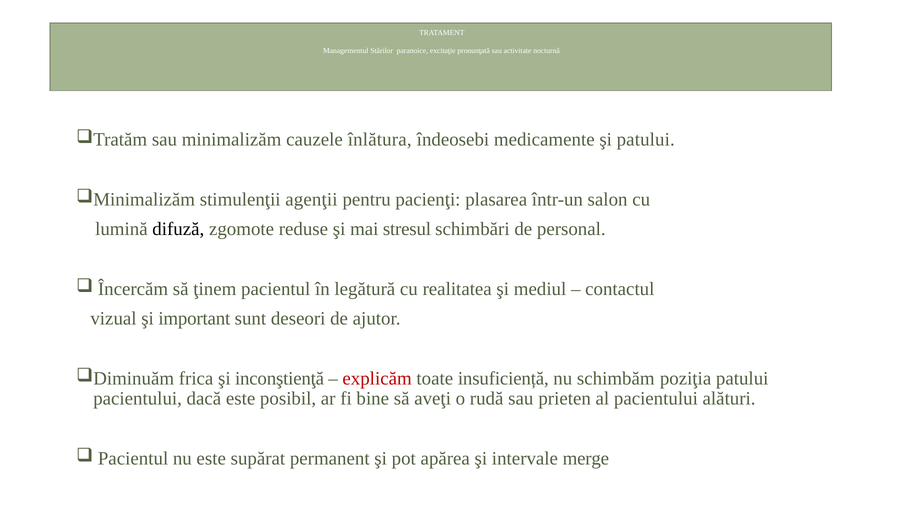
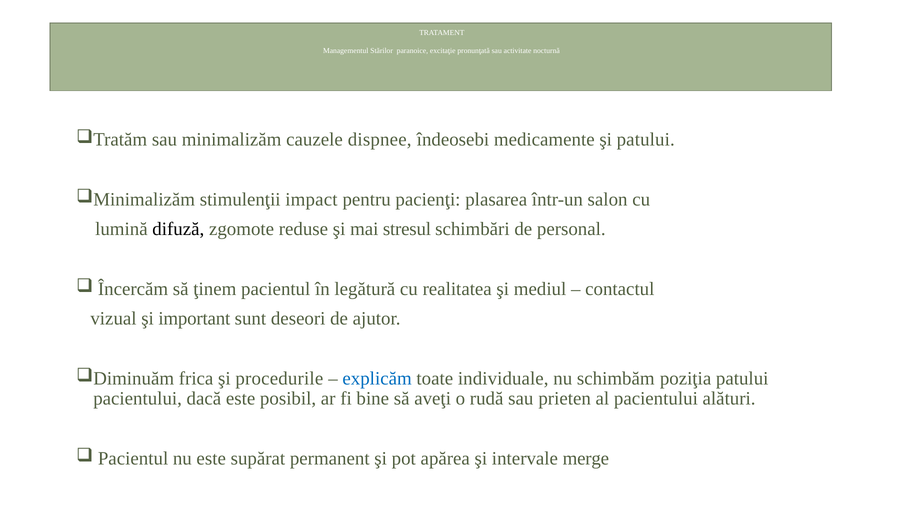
înlătura: înlătura -> dispnee
agenţii: agenţii -> impact
inconştienţă: inconştienţă -> procedurile
explicăm colour: red -> blue
insuficiență: insuficiență -> individuale
